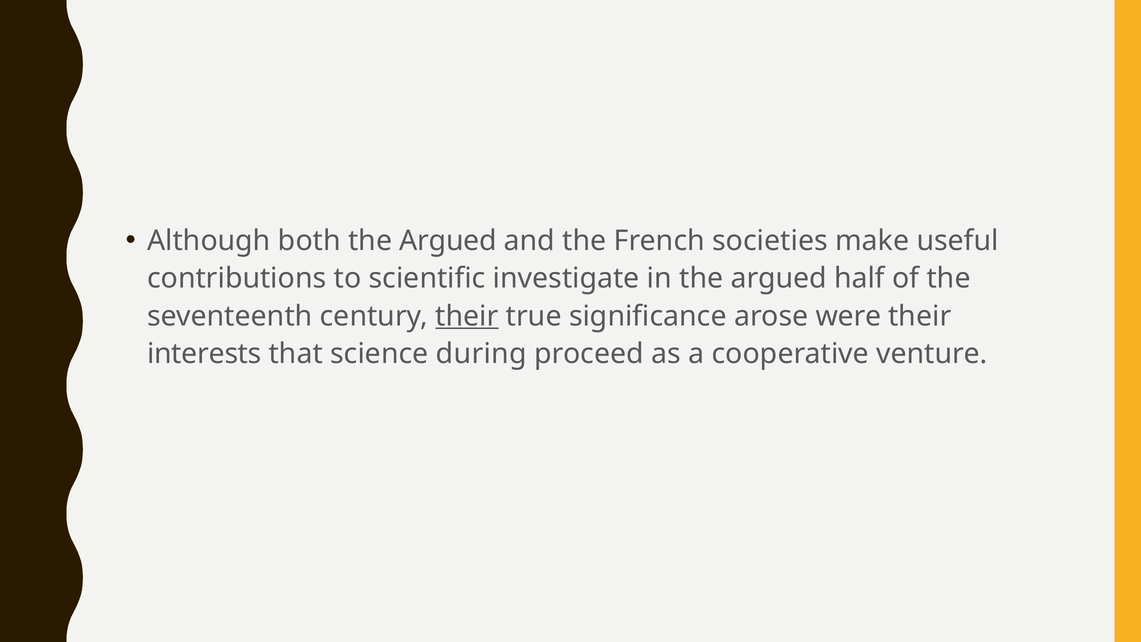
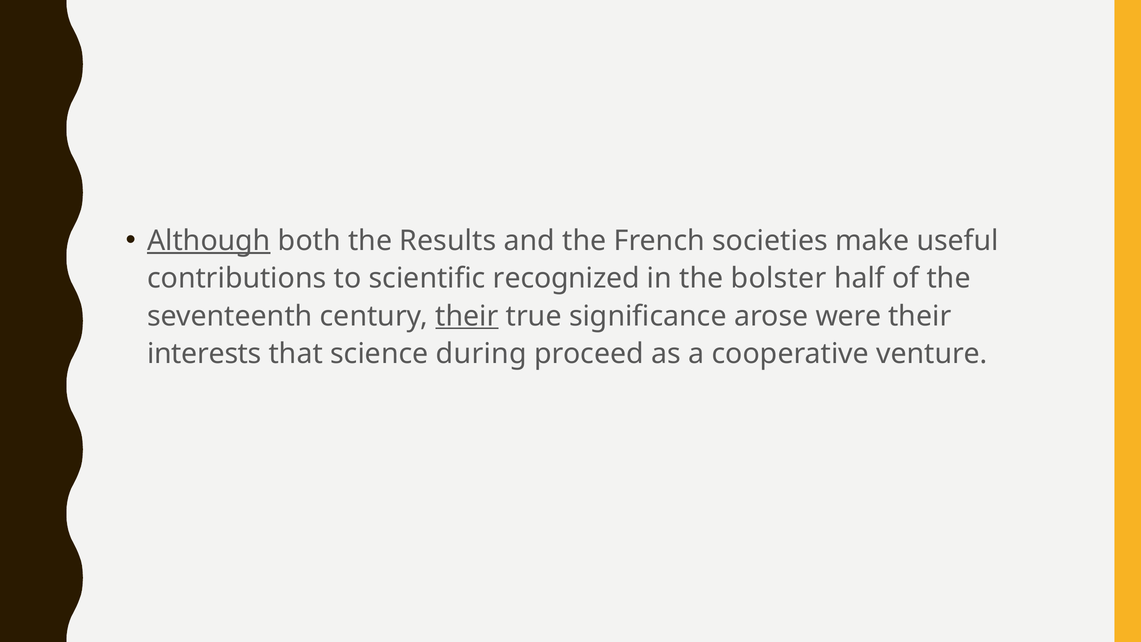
Although underline: none -> present
both the Argued: Argued -> Results
investigate: investigate -> recognized
in the argued: argued -> bolster
